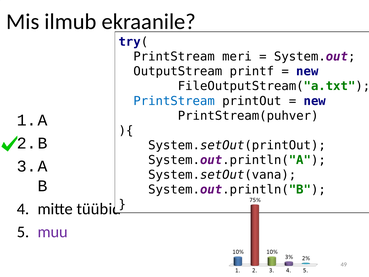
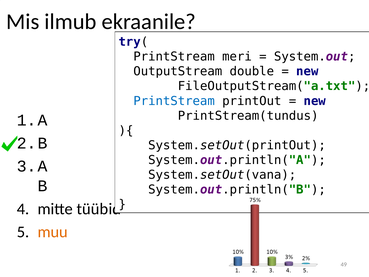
printf: printf -> double
PrintStream(puhver: PrintStream(puhver -> PrintStream(tundus
muu colour: purple -> orange
